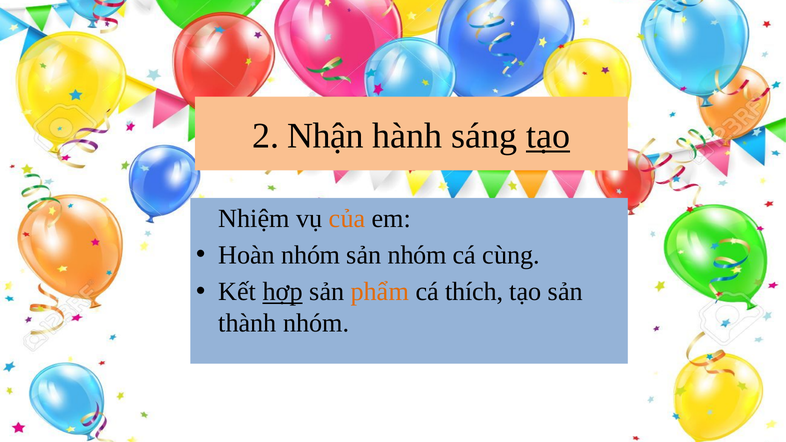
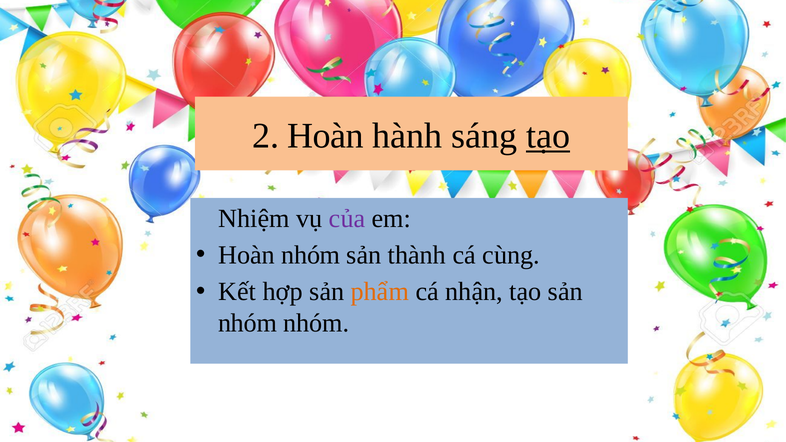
2 Nhận: Nhận -> Hoàn
của colour: orange -> purple
sản nhóm: nhóm -> thành
hợp underline: present -> none
thích: thích -> nhận
thành at (247, 323): thành -> nhóm
